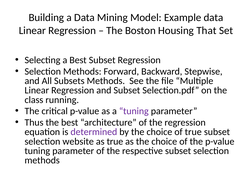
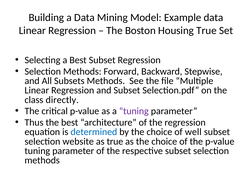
Housing That: That -> True
running: running -> directly
determined colour: purple -> blue
of true: true -> well
